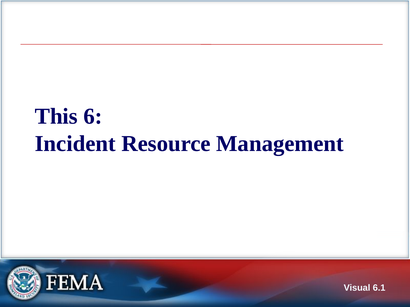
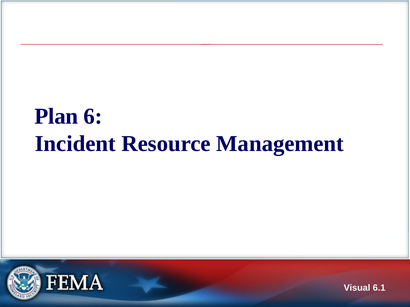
This: This -> Plan
